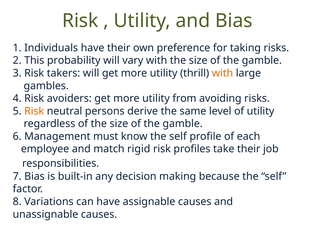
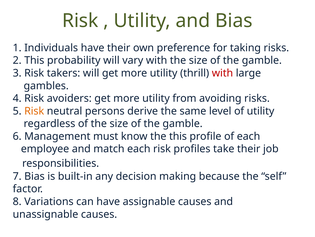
with at (222, 73) colour: orange -> red
know the self: self -> this
match rigid: rigid -> each
